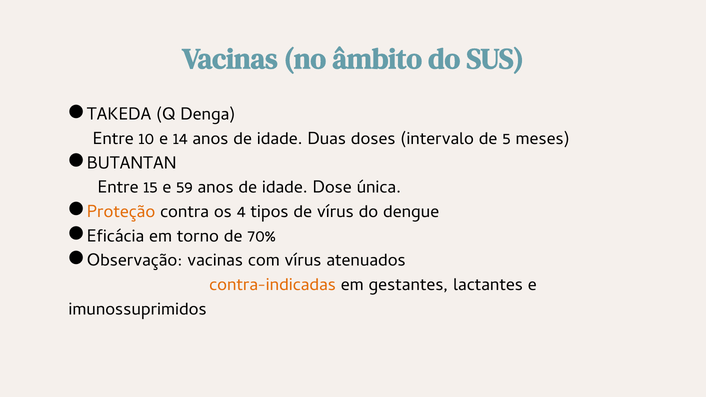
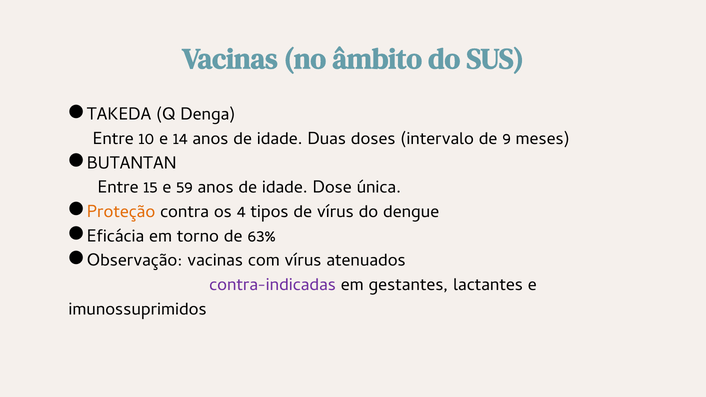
5: 5 -> 9
70%: 70% -> 63%
contra-indicadas colour: orange -> purple
